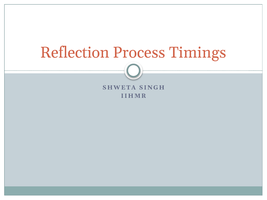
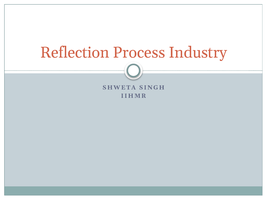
Timings: Timings -> Industry
